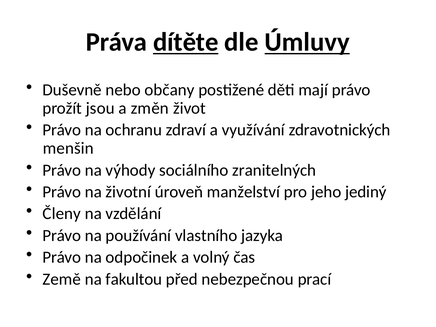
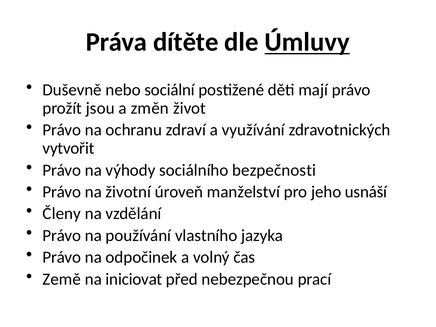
dítěte underline: present -> none
občany: občany -> sociální
menšin: menšin -> vytvořit
zranitelných: zranitelných -> bezpečnosti
jediný: jediný -> usnáší
fakultou: fakultou -> iniciovat
